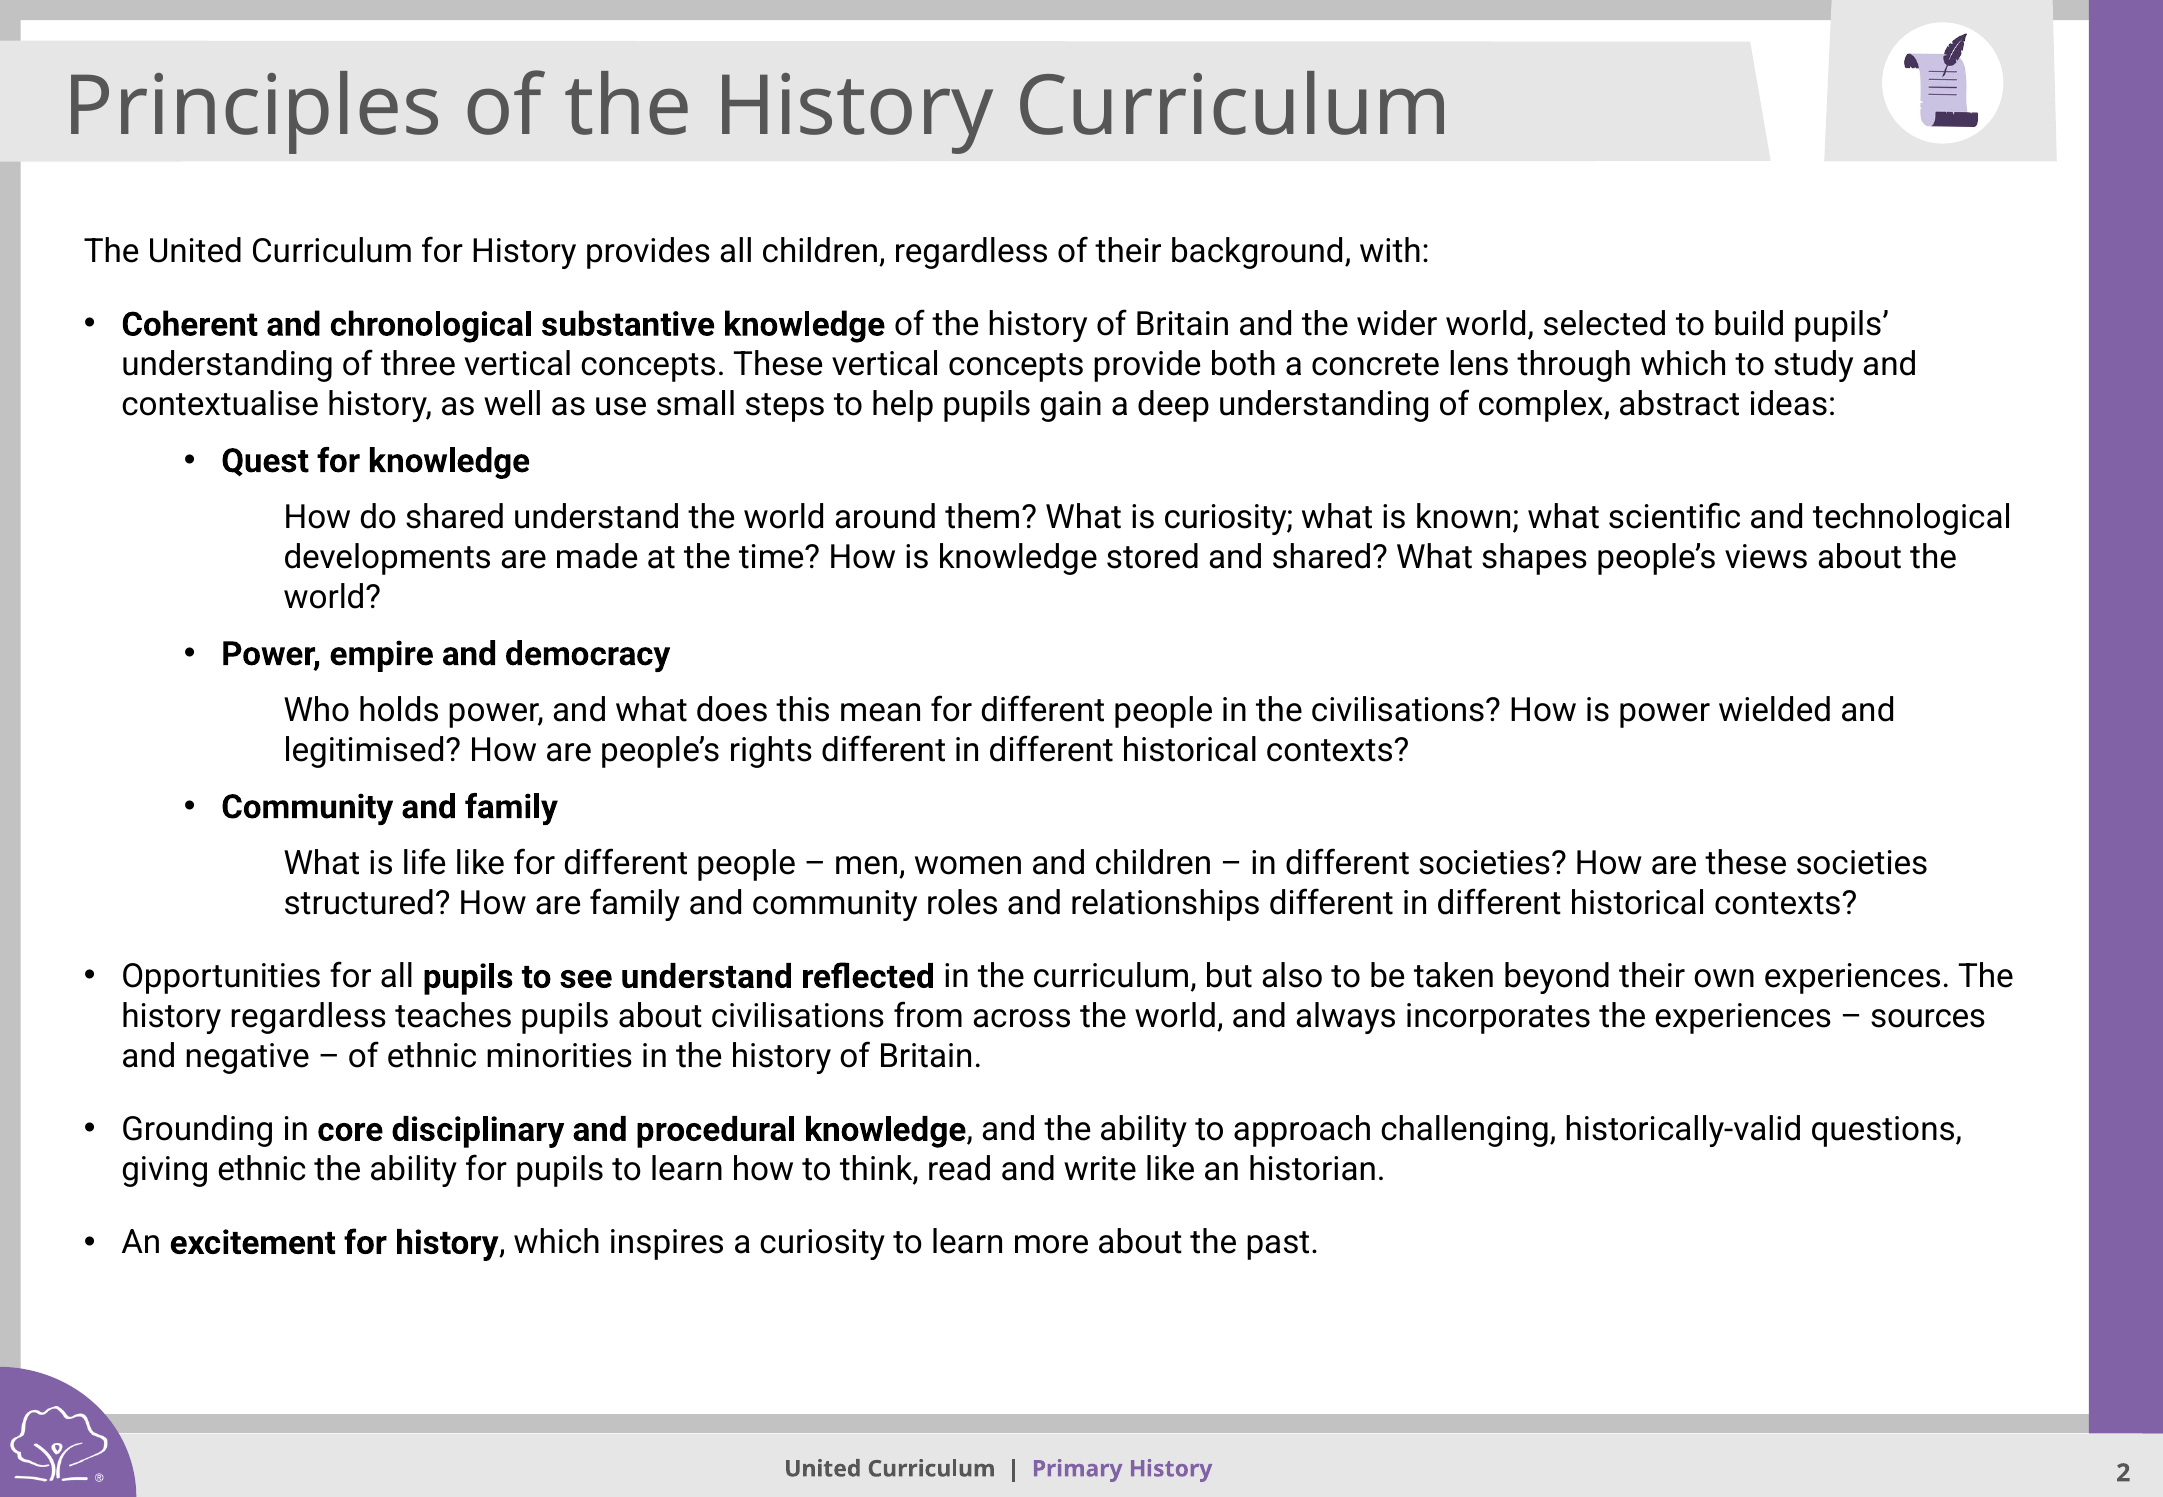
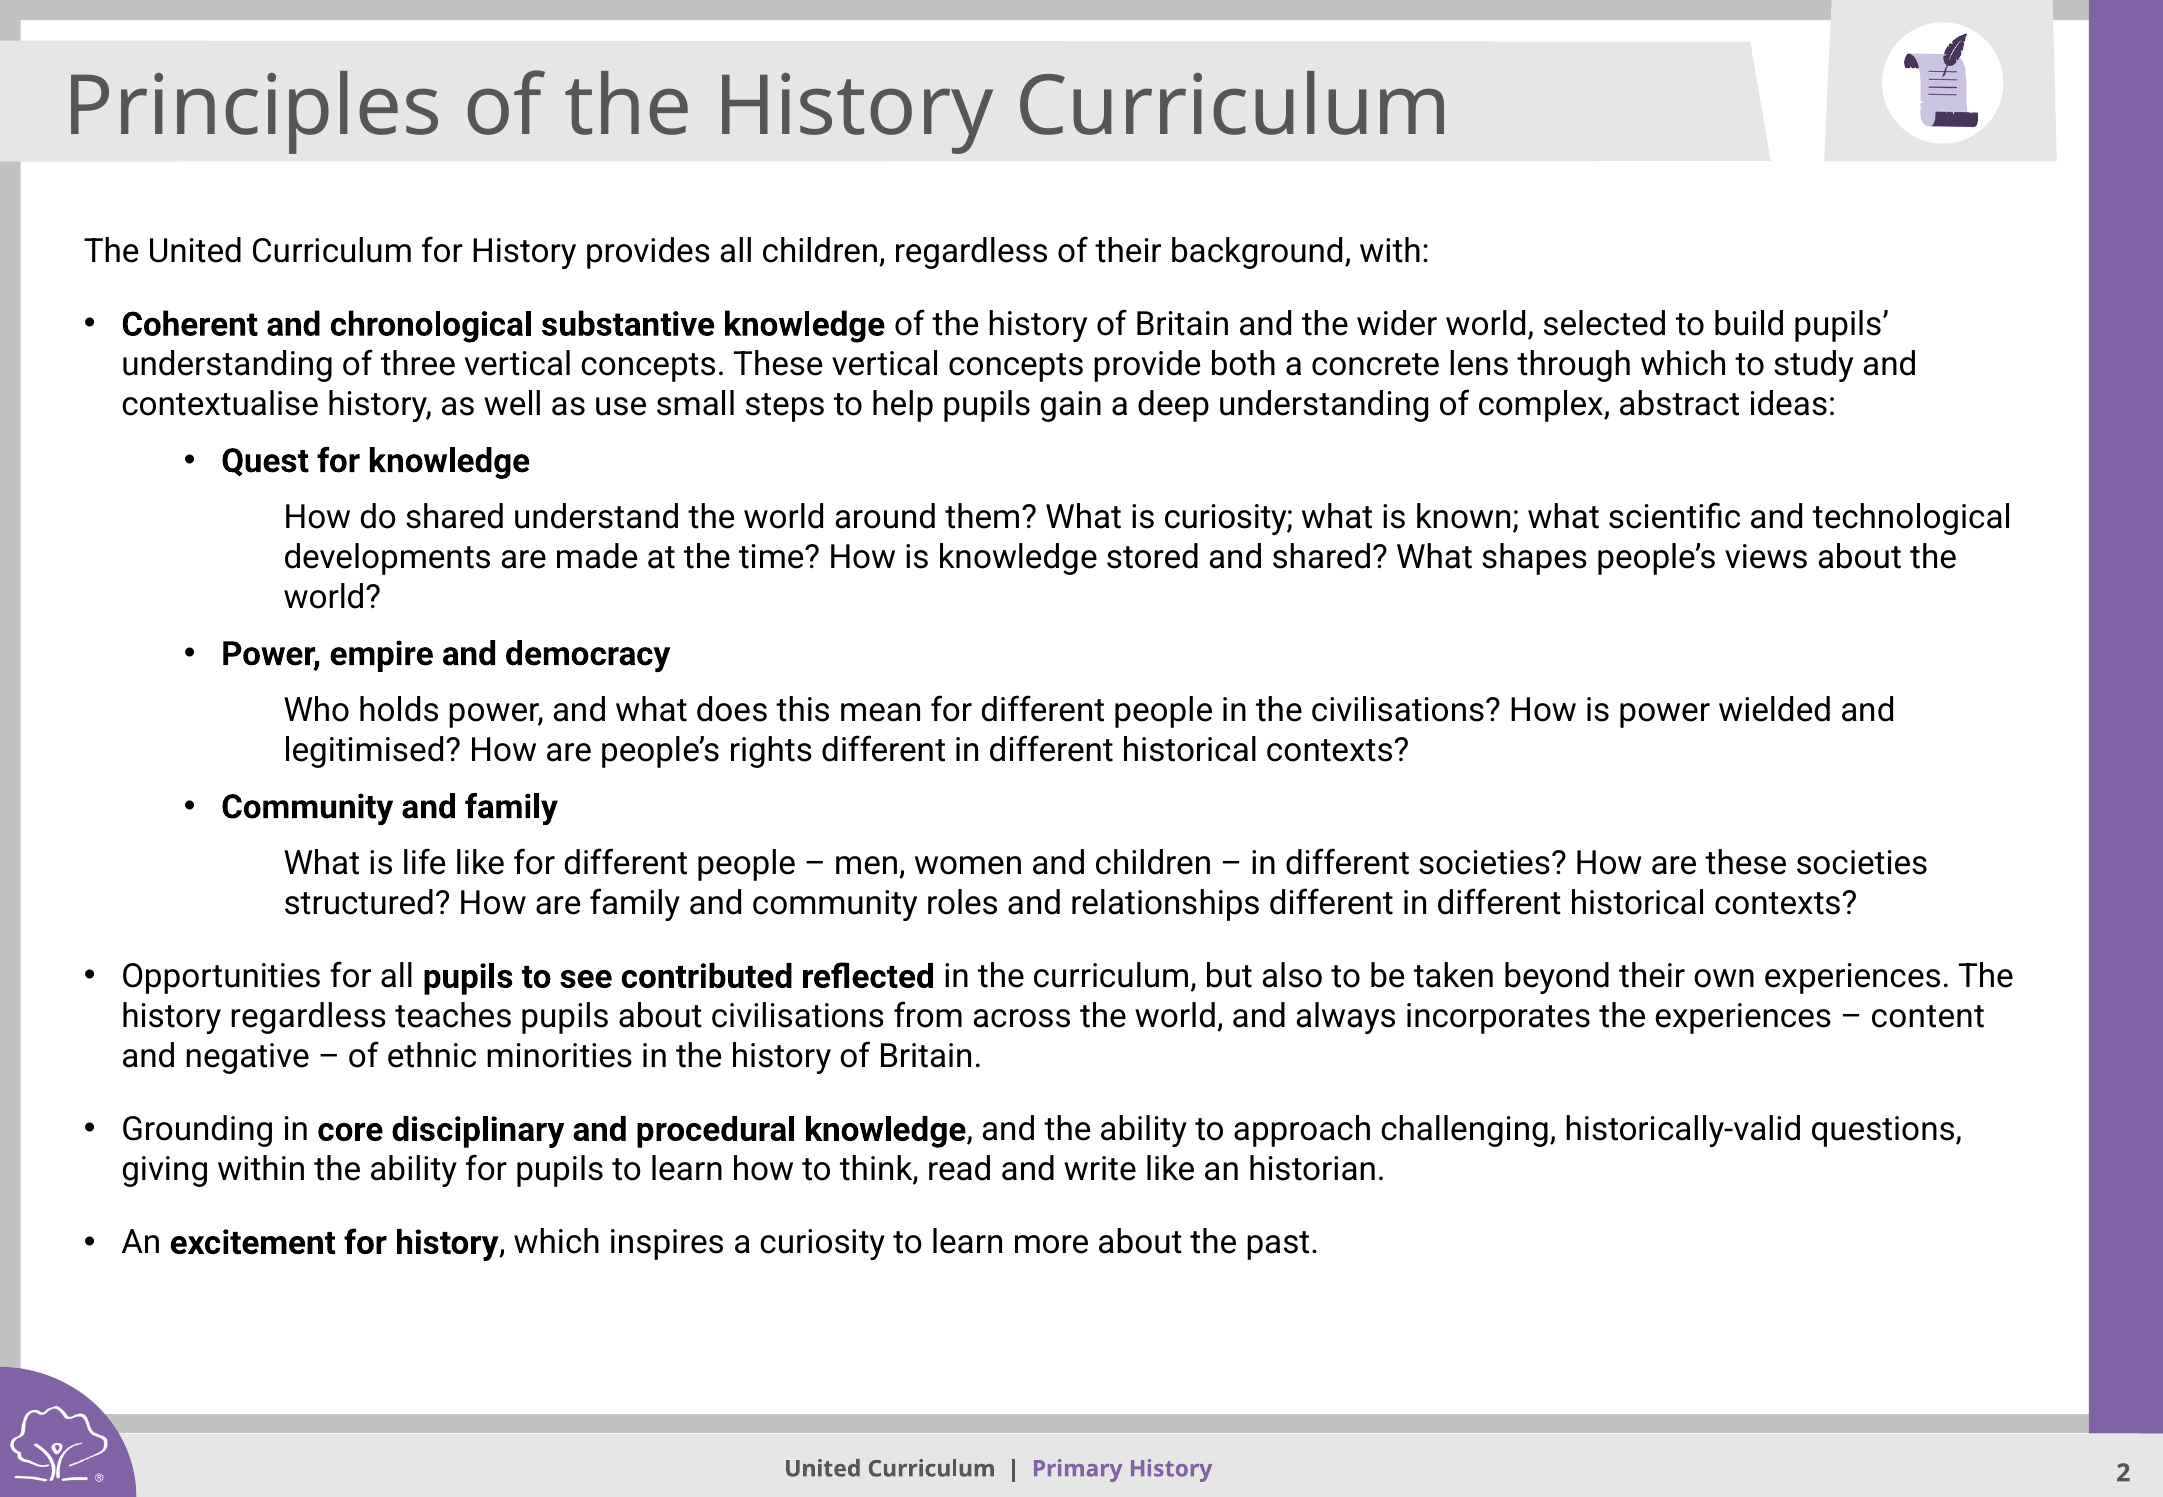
see understand: understand -> contributed
sources: sources -> content
giving ethnic: ethnic -> within
